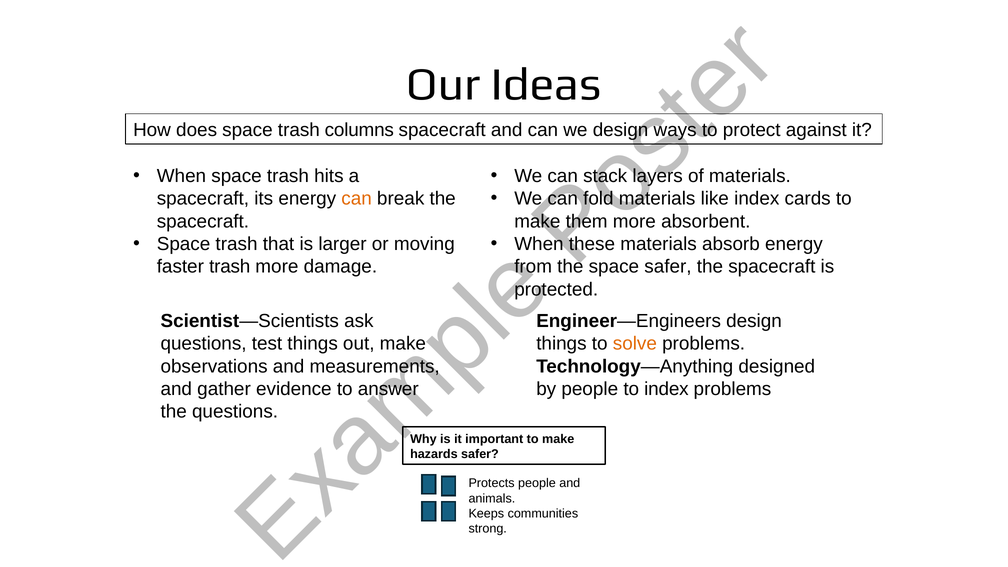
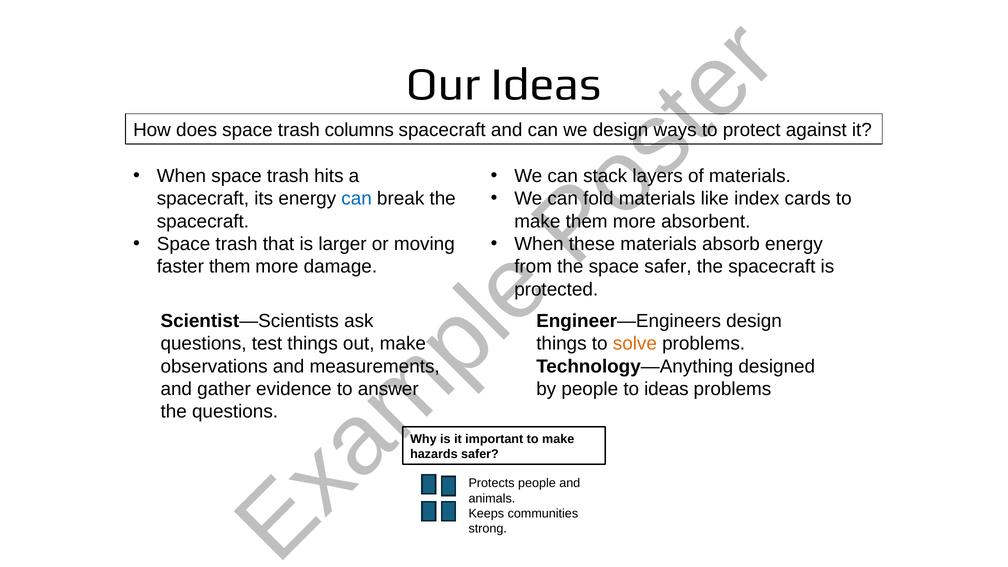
can at (357, 199) colour: orange -> blue
faster trash: trash -> them
to index: index -> ideas
